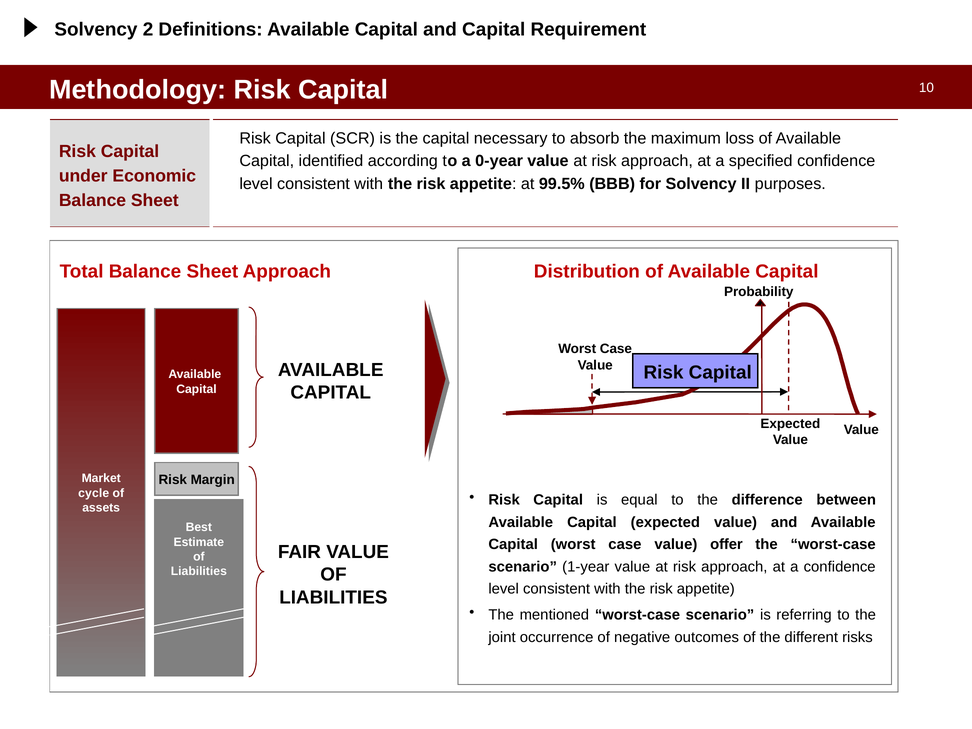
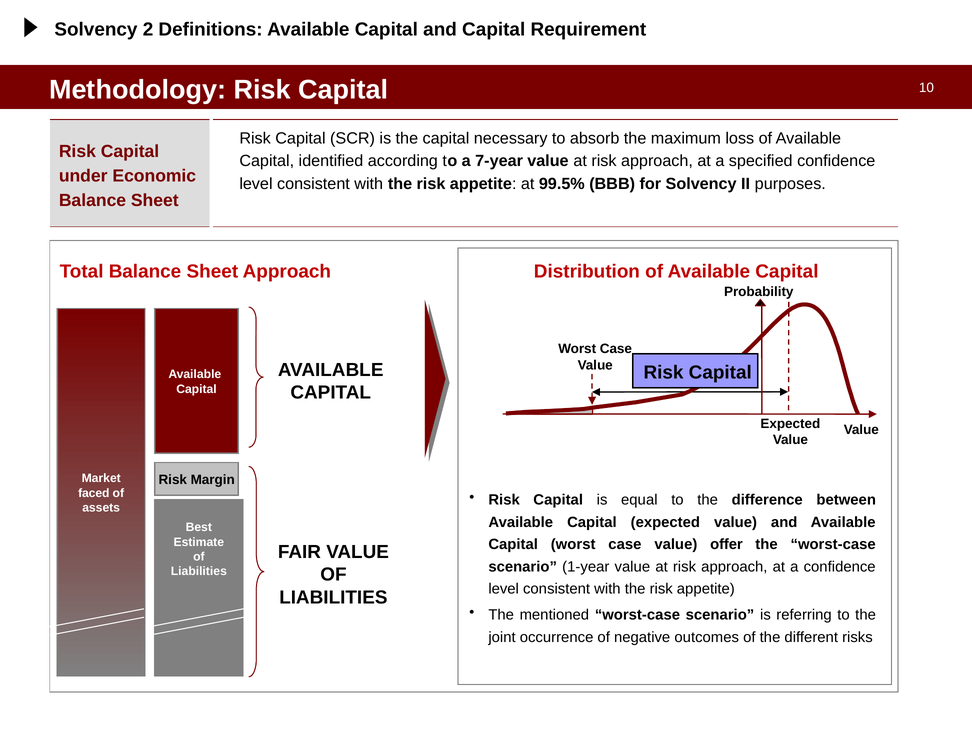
0-year: 0-year -> 7-year
cycle: cycle -> faced
